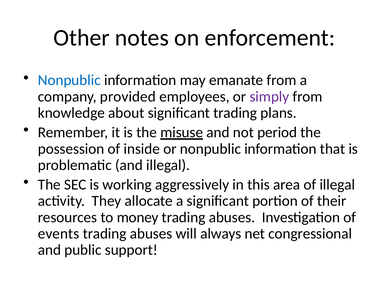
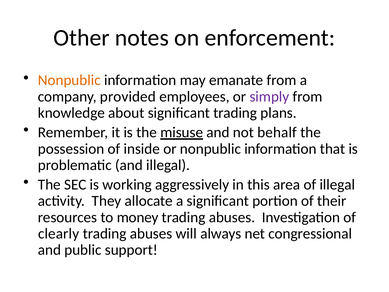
Nonpublic at (69, 80) colour: blue -> orange
period: period -> behalf
events: events -> clearly
